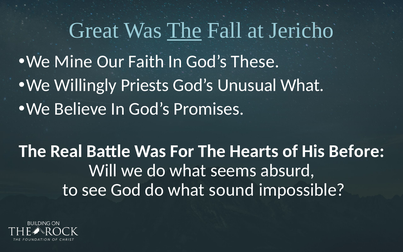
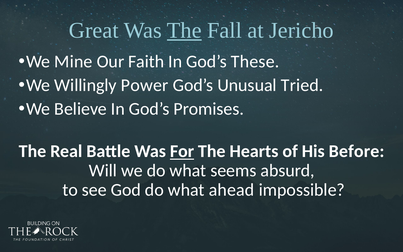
Priests: Priests -> Power
Unusual What: What -> Tried
For underline: none -> present
sound: sound -> ahead
